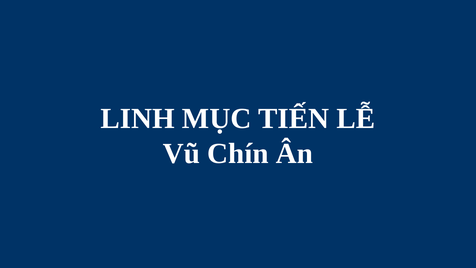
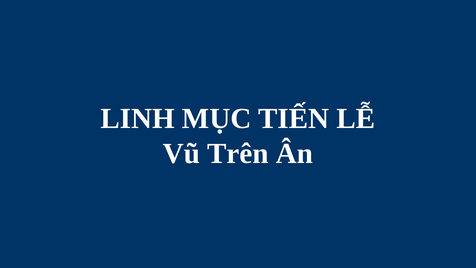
Chín: Chín -> Trên
